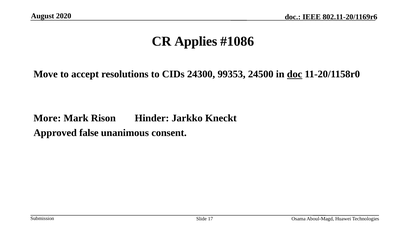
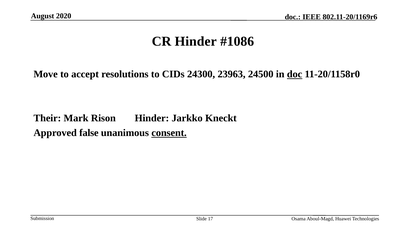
CR Applies: Applies -> Hinder
99353: 99353 -> 23963
More: More -> Their
consent underline: none -> present
